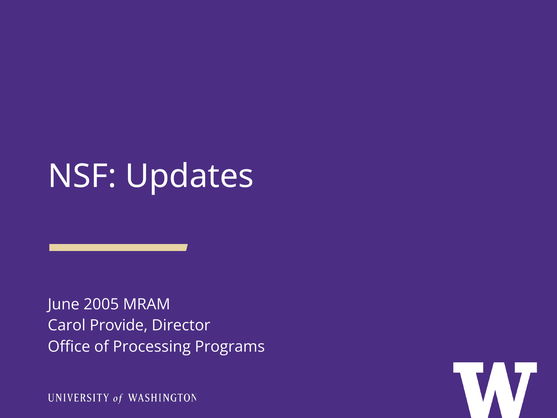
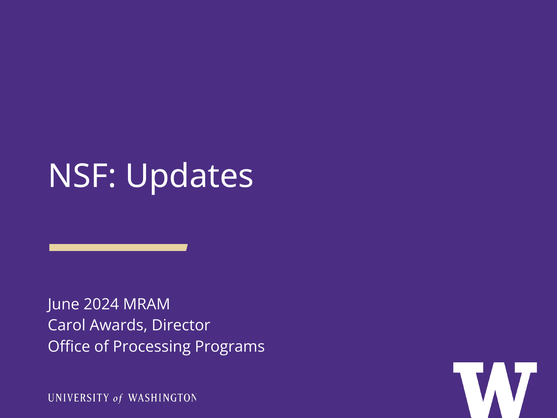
2005: 2005 -> 2024
Provide: Provide -> Awards
